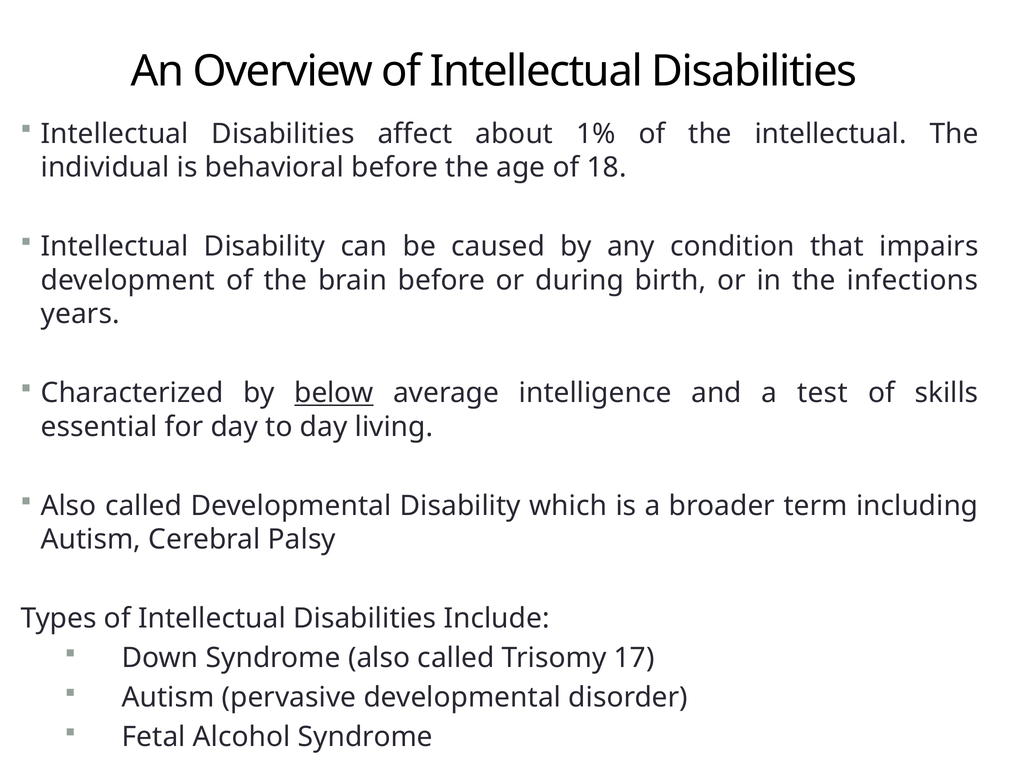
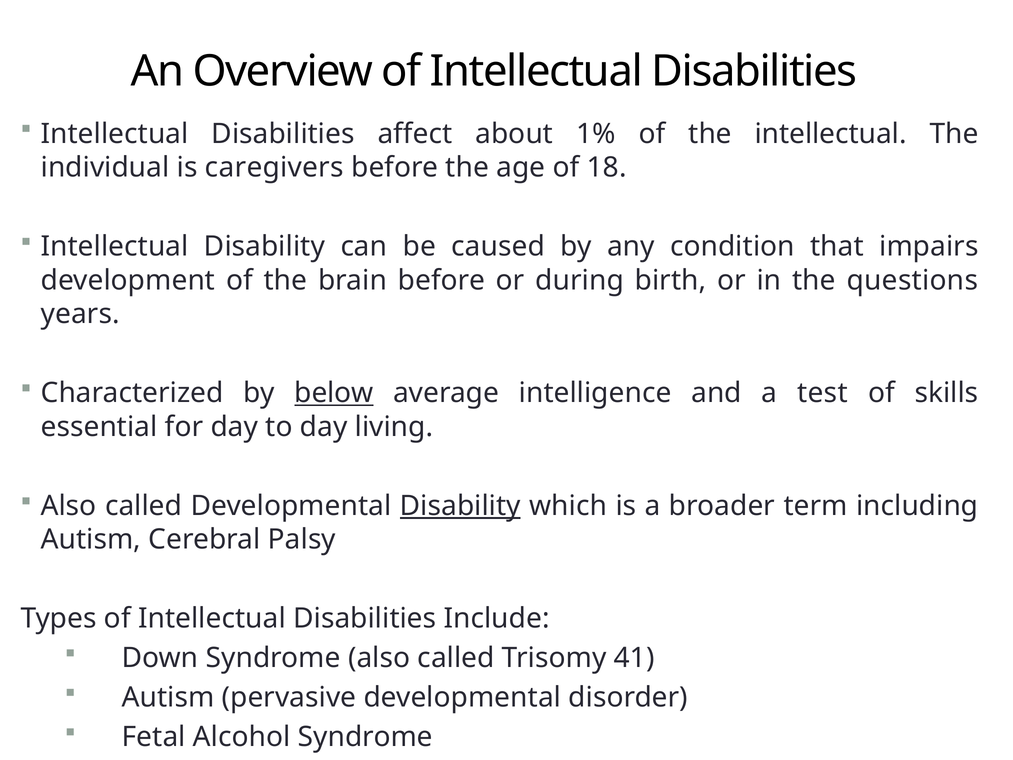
behavioral: behavioral -> caregivers
infections: infections -> questions
Disability at (460, 506) underline: none -> present
17: 17 -> 41
